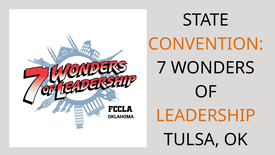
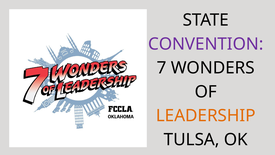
CONVENTION colour: orange -> purple
